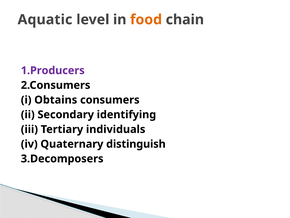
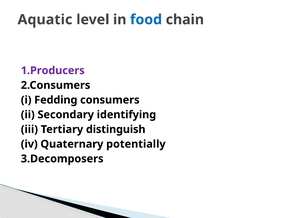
food colour: orange -> blue
Obtains: Obtains -> Fedding
individuals: individuals -> distinguish
distinguish: distinguish -> potentially
